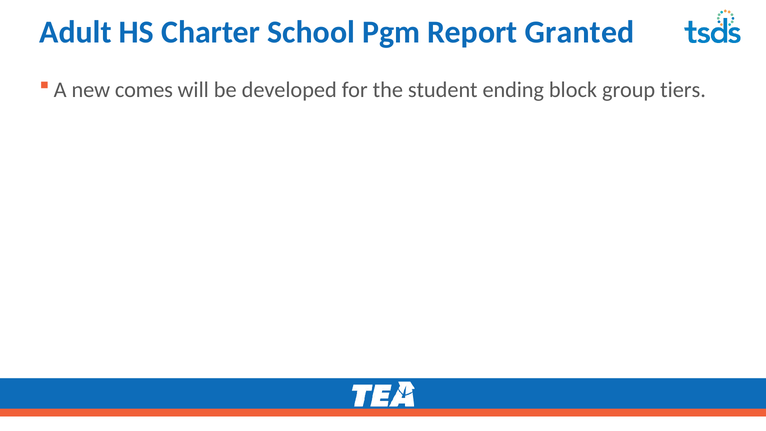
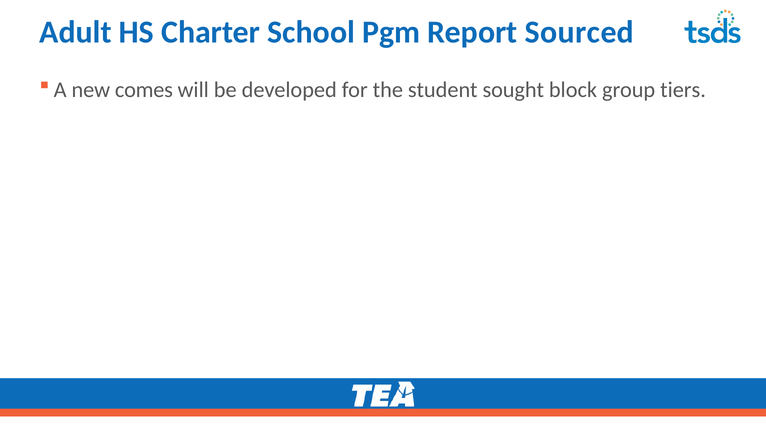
Granted: Granted -> Sourced
ending: ending -> sought
